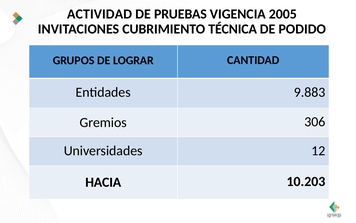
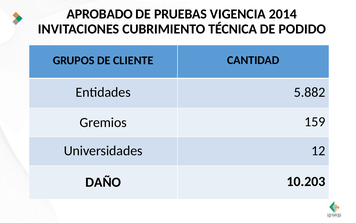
ACTIVIDAD: ACTIVIDAD -> APROBADO
2005: 2005 -> 2014
LOGRAR: LOGRAR -> CLIENTE
9.883: 9.883 -> 5.882
306: 306 -> 159
HACIA: HACIA -> DAÑO
